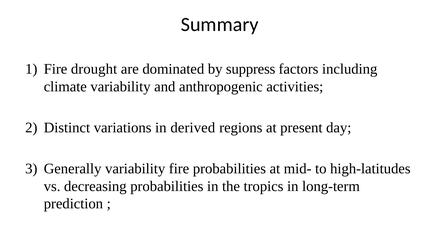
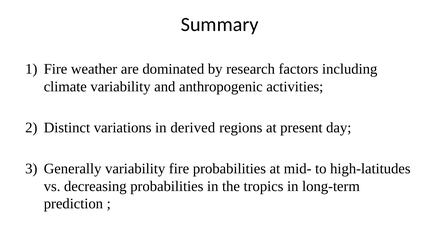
drought: drought -> weather
suppress: suppress -> research
